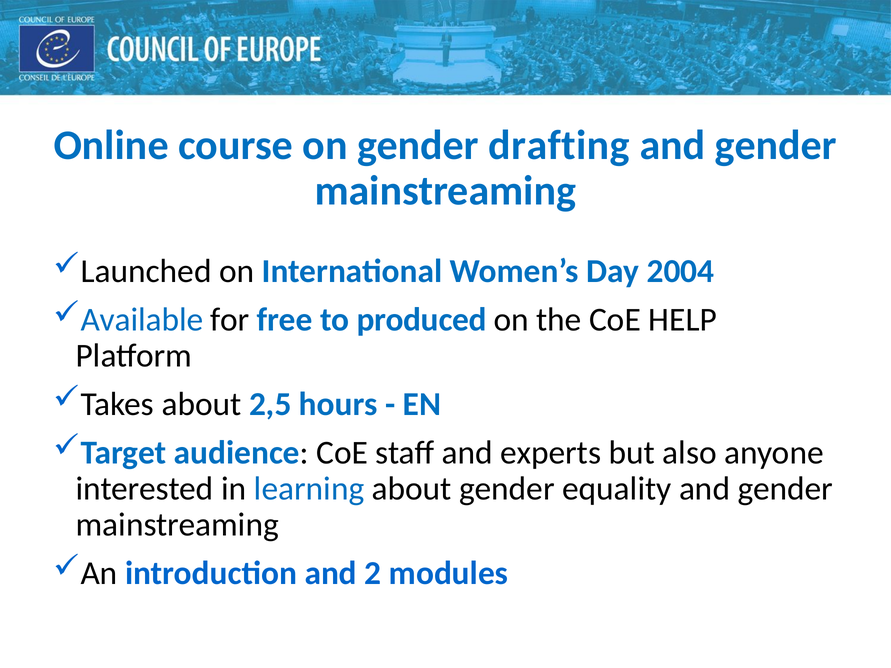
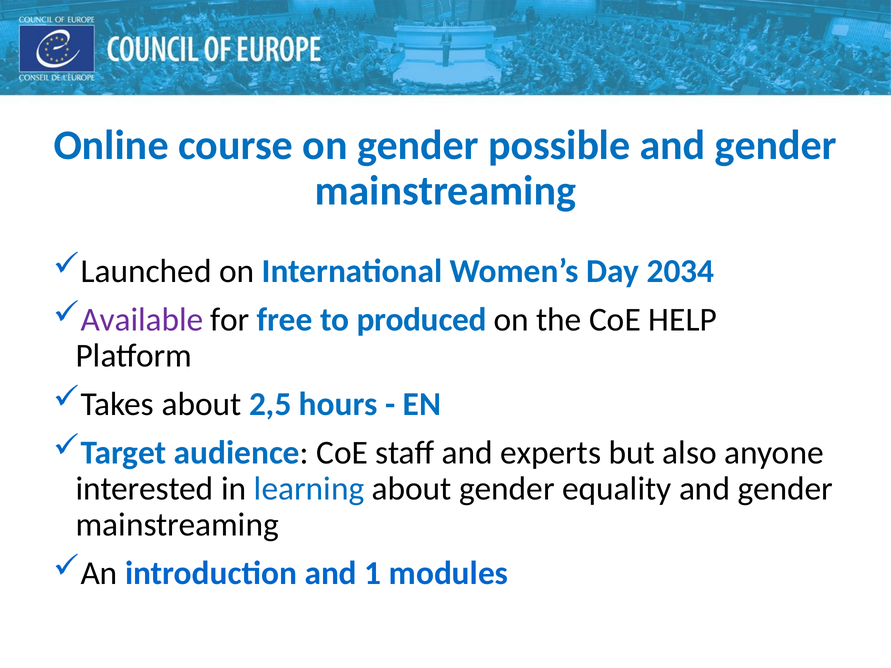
drafting: drafting -> possible
2004: 2004 -> 2034
Available colour: blue -> purple
2: 2 -> 1
